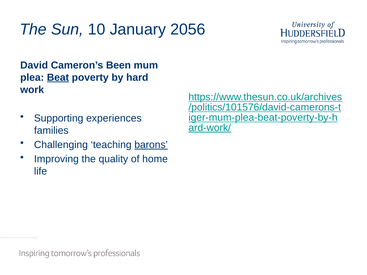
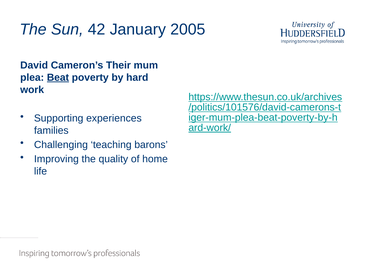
10: 10 -> 42
2056: 2056 -> 2005
Been: Been -> Their
barons underline: present -> none
